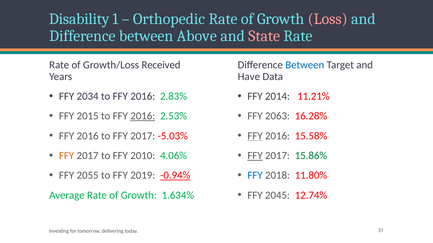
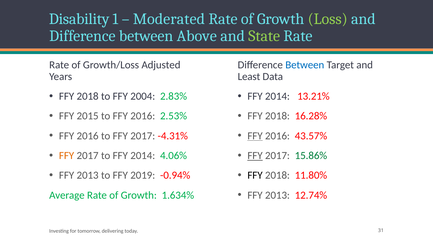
Orthopedic: Orthopedic -> Moderated
Loss colour: pink -> light green
State colour: pink -> light green
Received: Received -> Adjusted
Have: Have -> Least
2034 at (88, 97): 2034 -> 2018
2016 at (143, 97): 2016 -> 2004
11.21%: 11.21% -> 13.21%
2016 at (143, 116) underline: present -> none
2063 at (277, 116): 2063 -> 2018
-5.03%: -5.03% -> -4.31%
15.58%: 15.58% -> 43.57%
to FFY 2010: 2010 -> 2014
2055 at (88, 176): 2055 -> 2013
-0.94% underline: present -> none
FFY at (255, 176) colour: blue -> black
2045 at (277, 196): 2045 -> 2013
